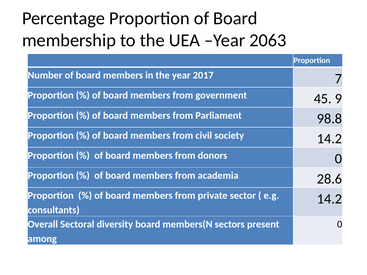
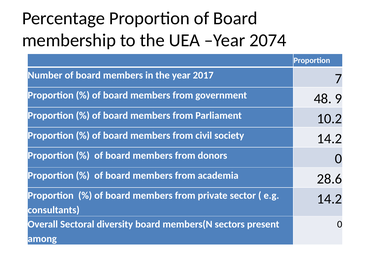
2063: 2063 -> 2074
45: 45 -> 48
98.8: 98.8 -> 10.2
